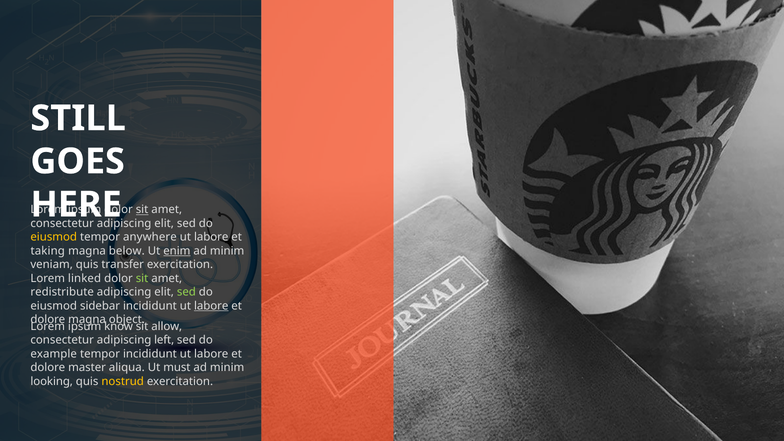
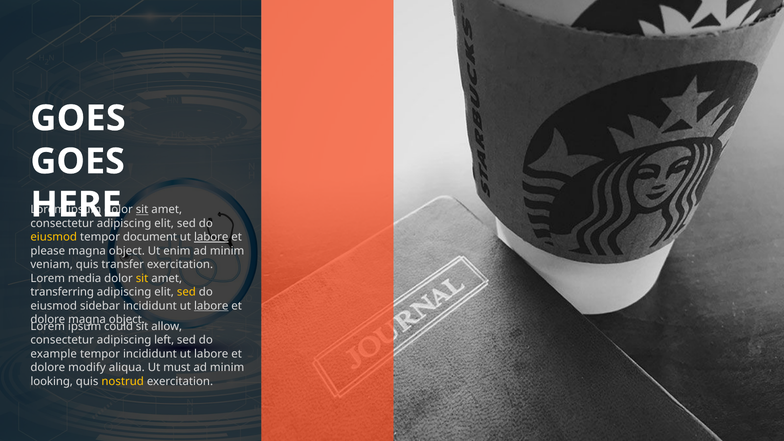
STILL at (78, 118): STILL -> GOES
anywhere: anywhere -> document
labore at (211, 237) underline: none -> present
taking: taking -> please
below at (127, 251): below -> object
enim underline: present -> none
linked: linked -> media
sit at (142, 278) colour: light green -> yellow
redistribute: redistribute -> transferring
sed at (186, 292) colour: light green -> yellow
know: know -> could
master: master -> modify
